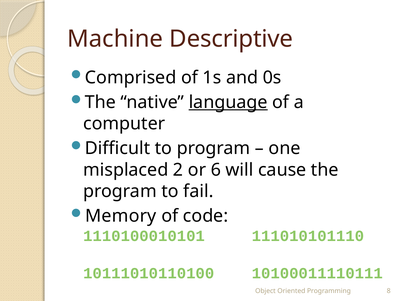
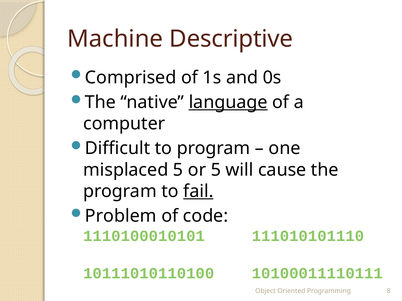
misplaced 2: 2 -> 5
or 6: 6 -> 5
fail underline: none -> present
Memory: Memory -> Problem
